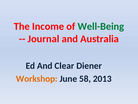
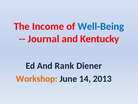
Well-Being colour: green -> blue
Australia: Australia -> Kentucky
Clear: Clear -> Rank
58: 58 -> 14
